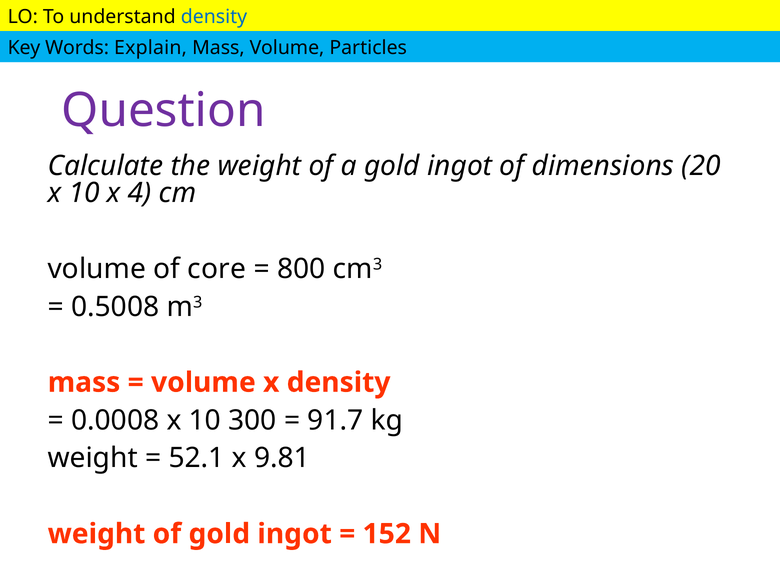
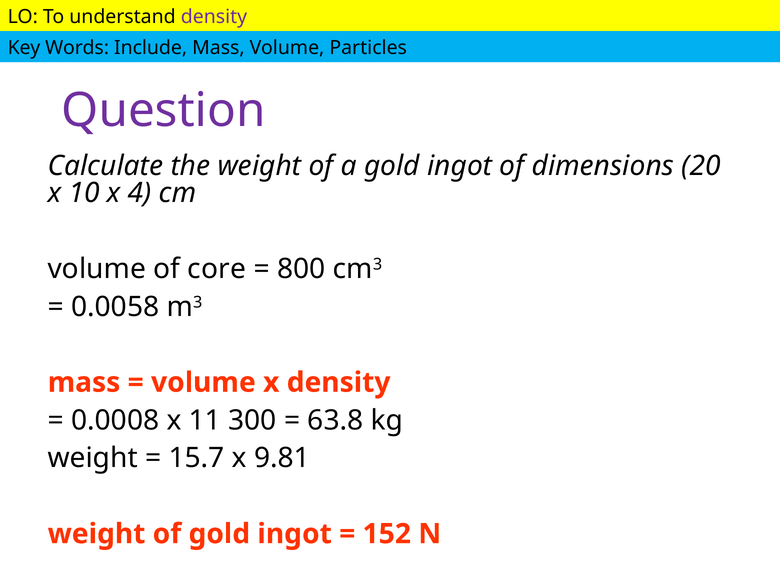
density at (214, 17) colour: blue -> purple
Explain: Explain -> Include
0.5008: 0.5008 -> 0.0058
0.0008 x 10: 10 -> 11
91.7: 91.7 -> 63.8
52.1: 52.1 -> 15.7
